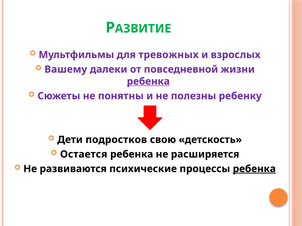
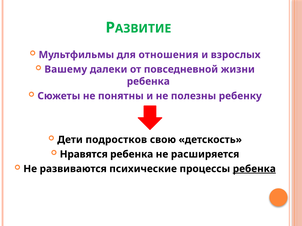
тревожных: тревожных -> отношения
ребенка at (148, 82) underline: present -> none
Остается: Остается -> Нравятся
